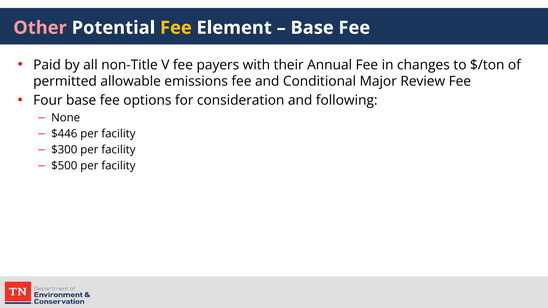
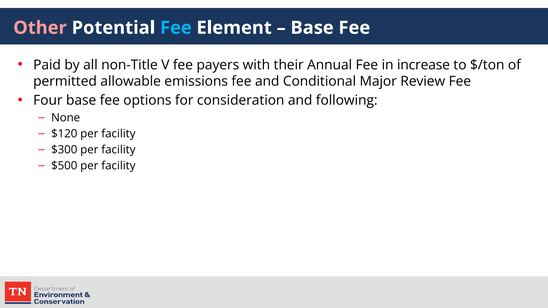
Fee at (176, 28) colour: yellow -> light blue
changes: changes -> increase
$446: $446 -> $120
